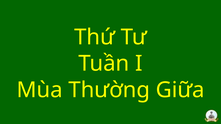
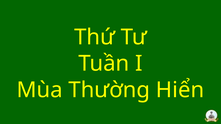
Giữa: Giữa -> Hiển
